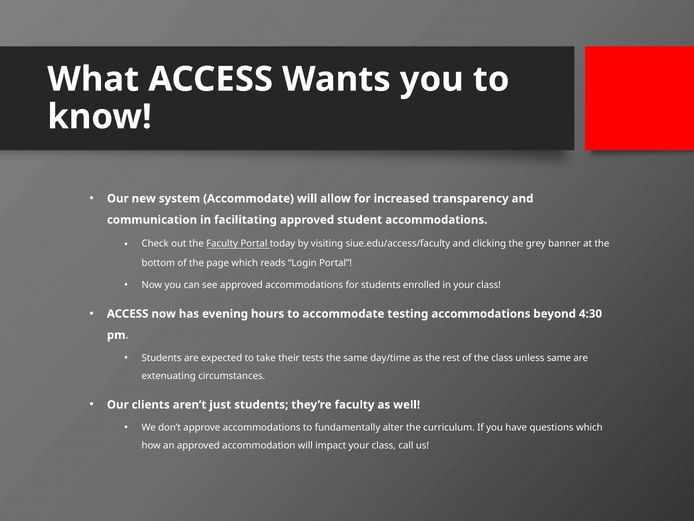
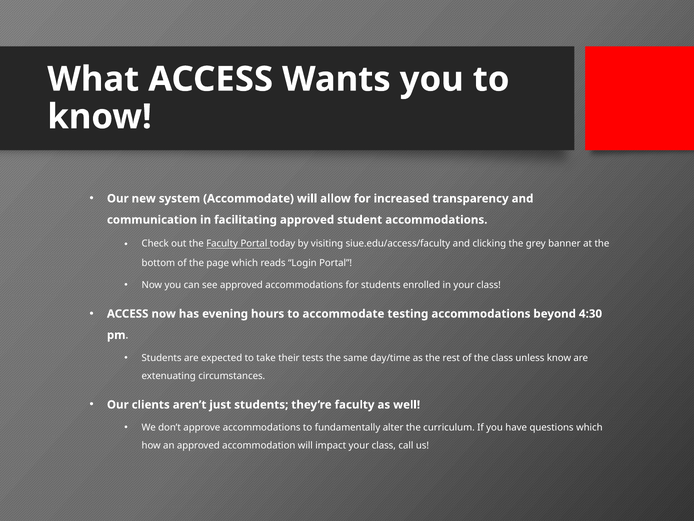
unless same: same -> know
